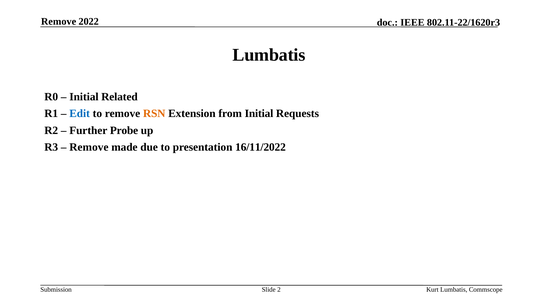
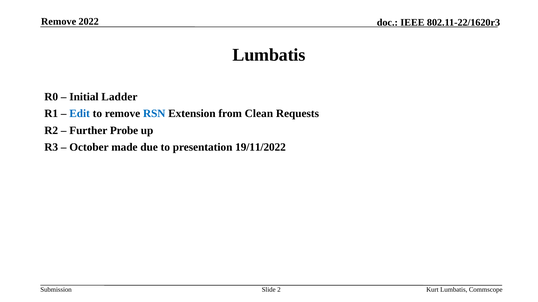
Related: Related -> Ladder
RSN colour: orange -> blue
from Initial: Initial -> Clean
Remove at (89, 147): Remove -> October
16/11/2022: 16/11/2022 -> 19/11/2022
